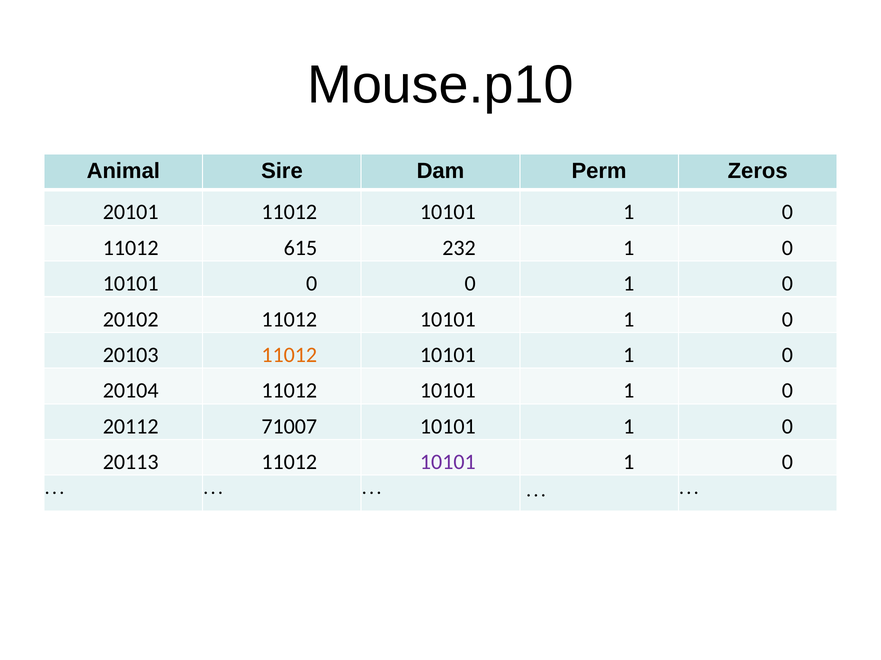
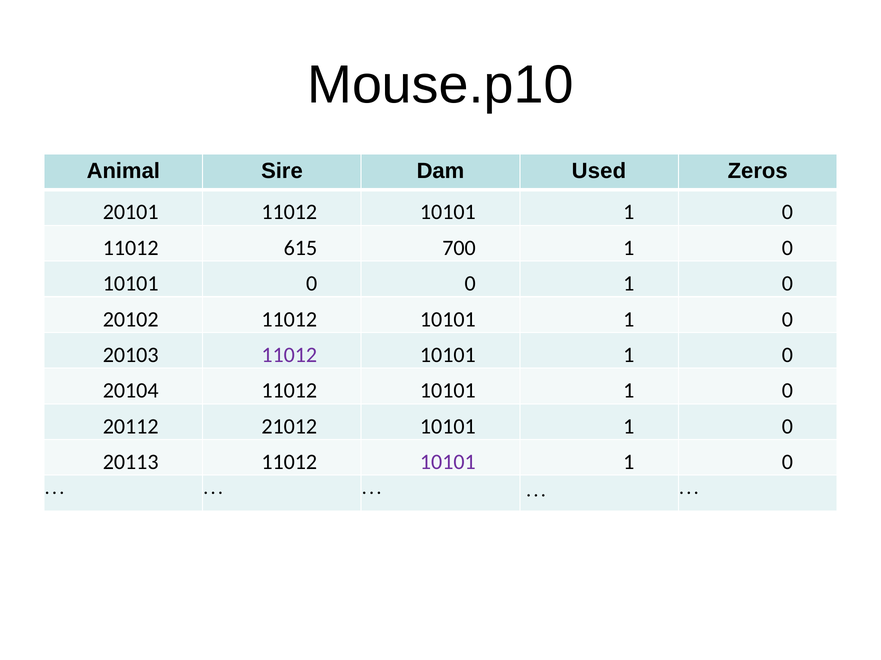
Perm: Perm -> Used
232: 232 -> 700
11012 at (289, 355) colour: orange -> purple
71007: 71007 -> 21012
